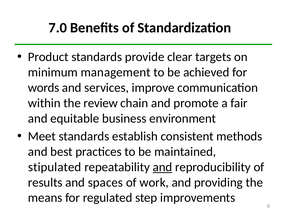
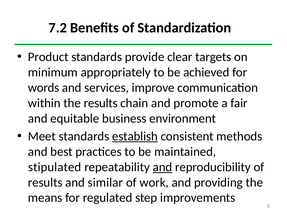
7.0: 7.0 -> 7.2
management: management -> appropriately
the review: review -> results
establish underline: none -> present
spaces: spaces -> similar
